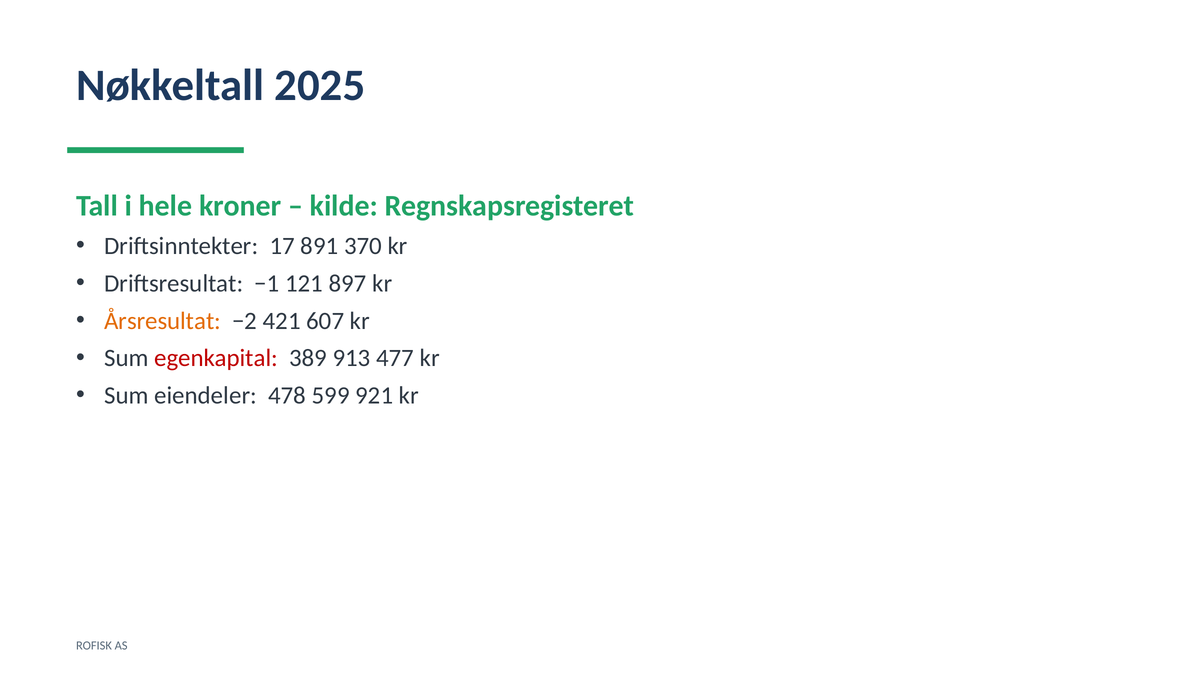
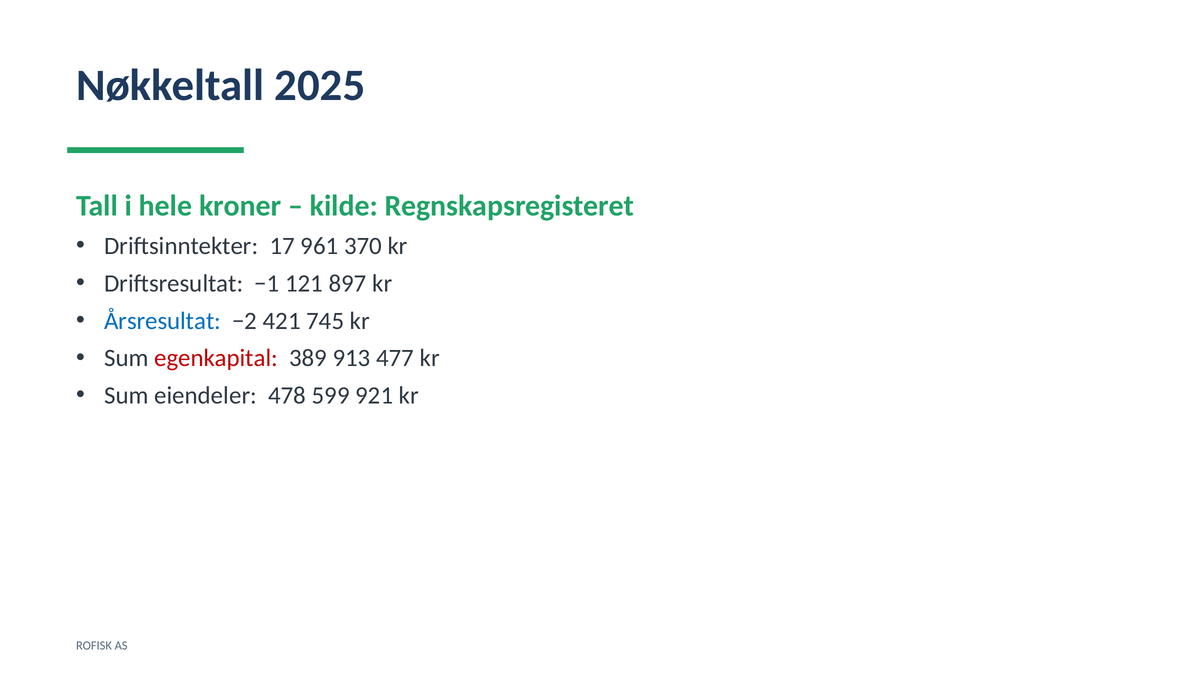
891: 891 -> 961
Årsresultat colour: orange -> blue
607: 607 -> 745
